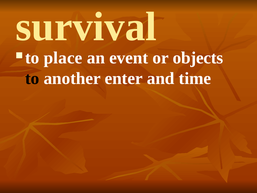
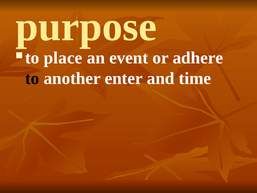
survival: survival -> purpose
objects: objects -> adhere
